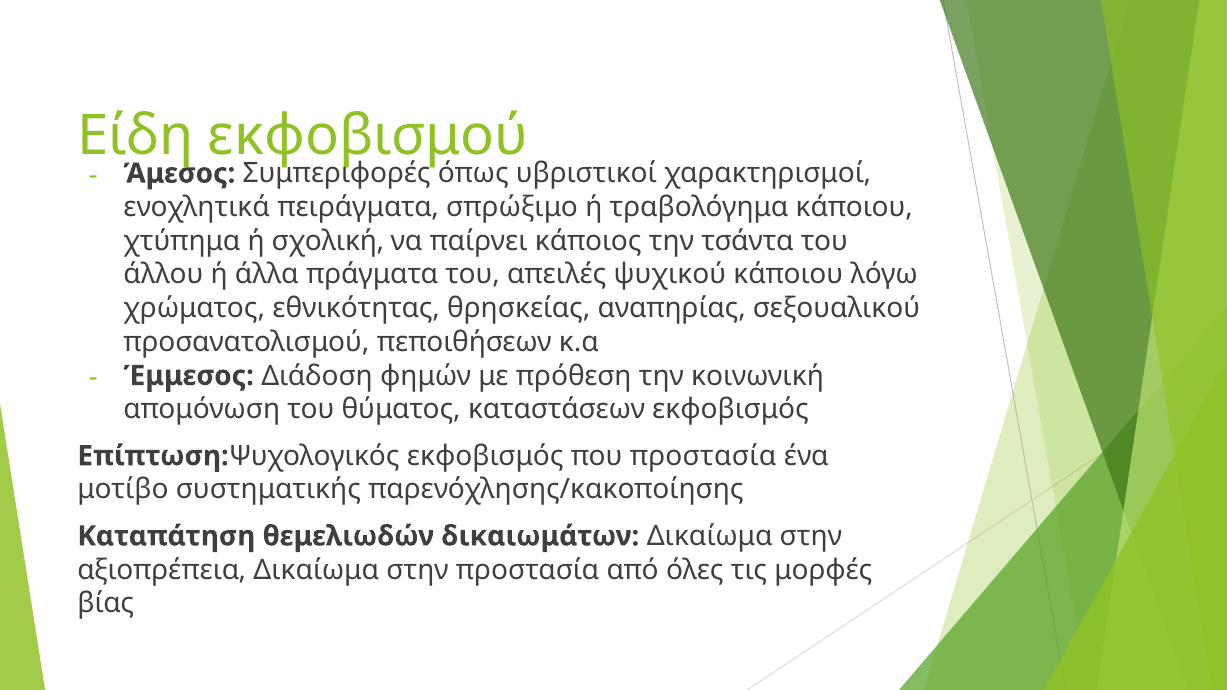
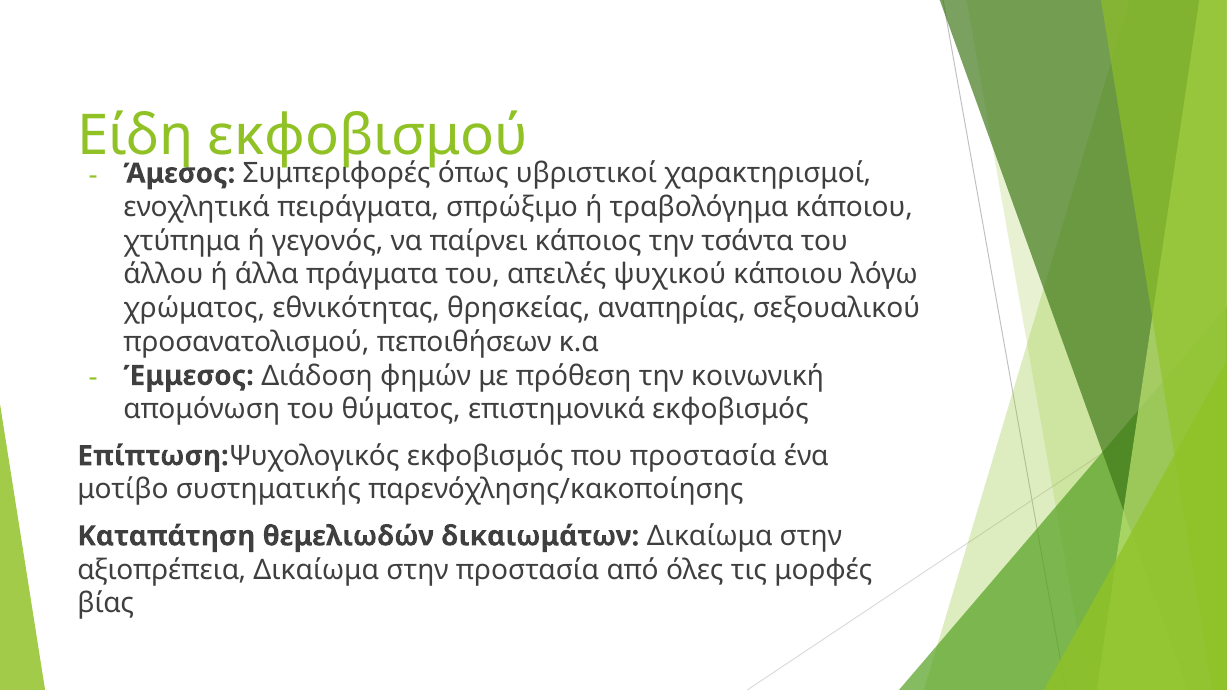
σχολική: σχολική -> γεγονός
καταστάσεων: καταστάσεων -> επιστημονικά
